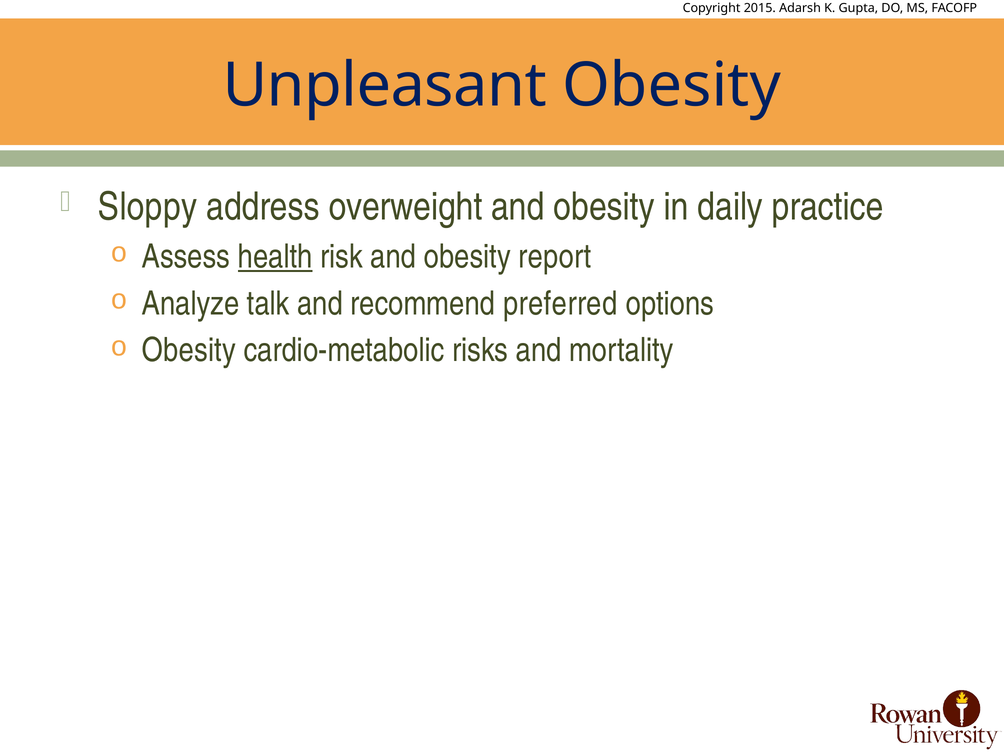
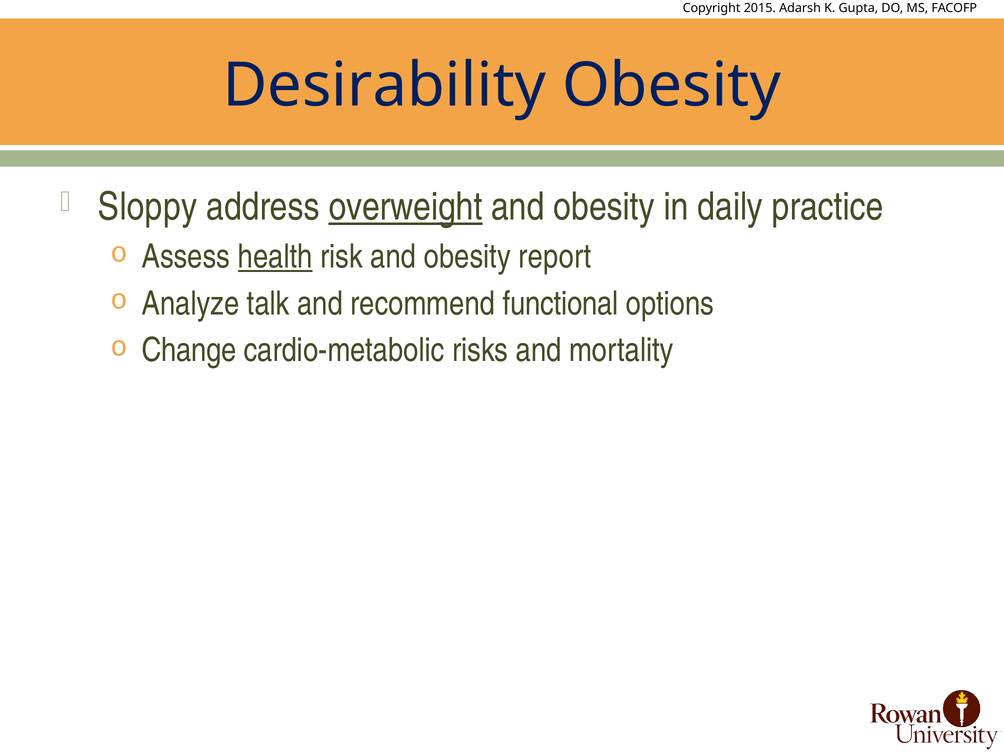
Unpleasant: Unpleasant -> Desirability
overweight underline: none -> present
preferred: preferred -> functional
Obesity at (189, 350): Obesity -> Change
